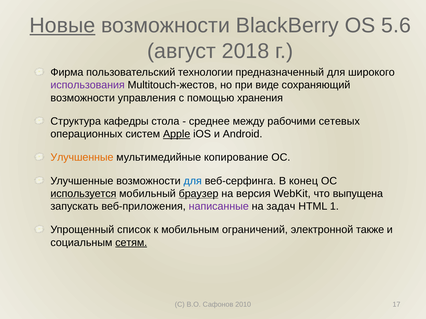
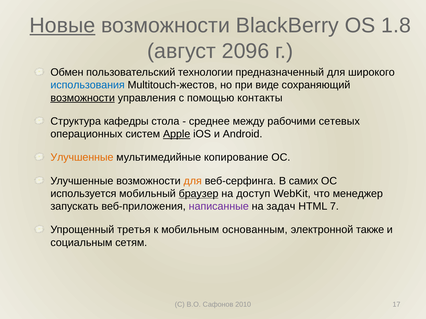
5.6: 5.6 -> 1.8
2018: 2018 -> 2096
Фирма: Фирма -> Обмен
использования colour: purple -> blue
возможности at (83, 98) underline: none -> present
хранения: хранения -> контакты
для at (193, 181) colour: blue -> orange
конец: конец -> самих
используется underline: present -> none
версия: версия -> доступ
выпущена: выпущена -> менеджер
1: 1 -> 7
список: список -> третья
ограничений: ограничений -> основанным
сетям underline: present -> none
